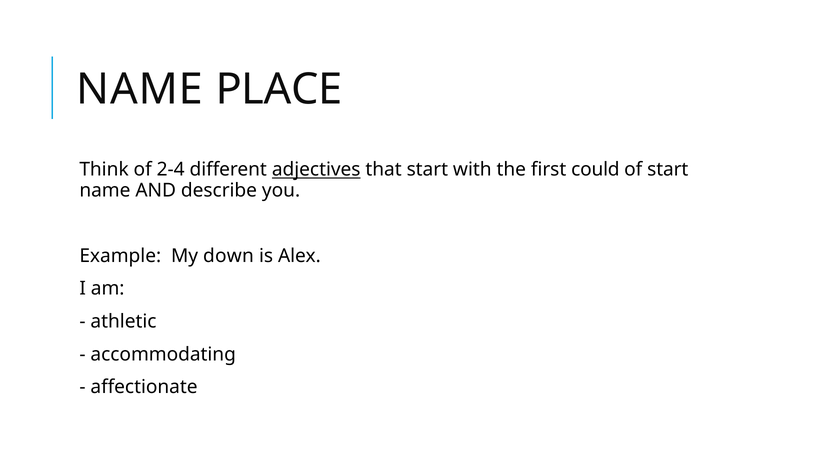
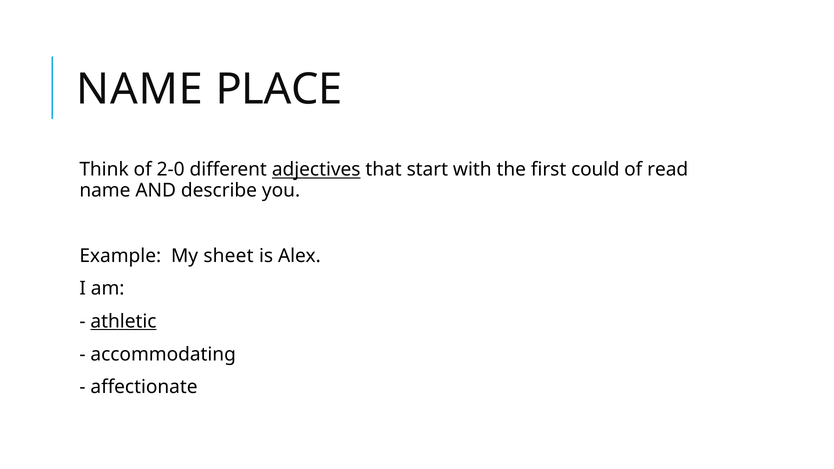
2-4: 2-4 -> 2-0
of start: start -> read
down: down -> sheet
athletic underline: none -> present
